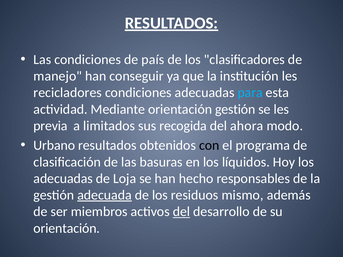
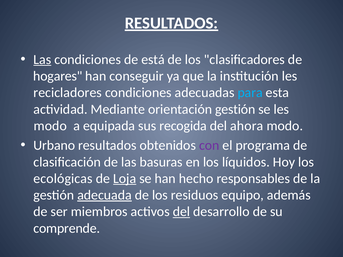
Las at (42, 60) underline: none -> present
país: país -> está
manejo: manejo -> hogares
previa at (50, 126): previa -> modo
limitados: limitados -> equipada
con colour: black -> purple
adecuadas at (63, 179): adecuadas -> ecológicas
Loja underline: none -> present
mismo: mismo -> equipo
orientación at (67, 228): orientación -> comprende
